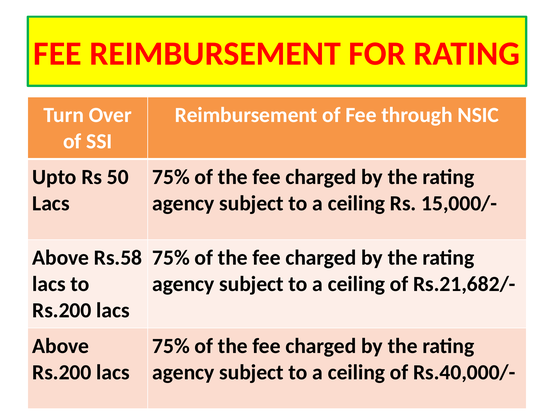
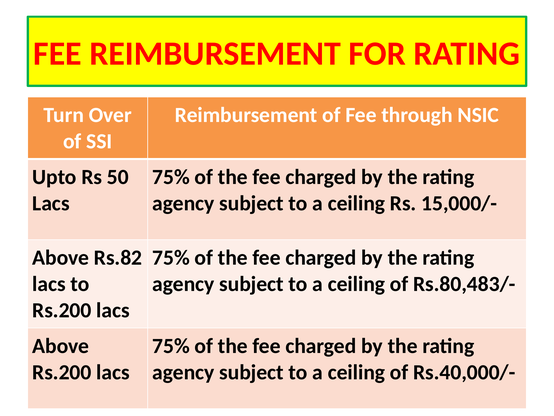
Rs.58: Rs.58 -> Rs.82
Rs.21,682/-: Rs.21,682/- -> Rs.80,483/-
